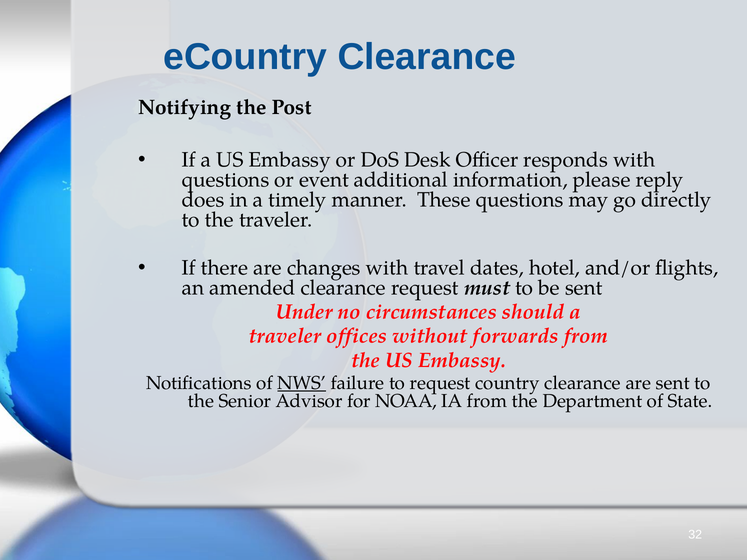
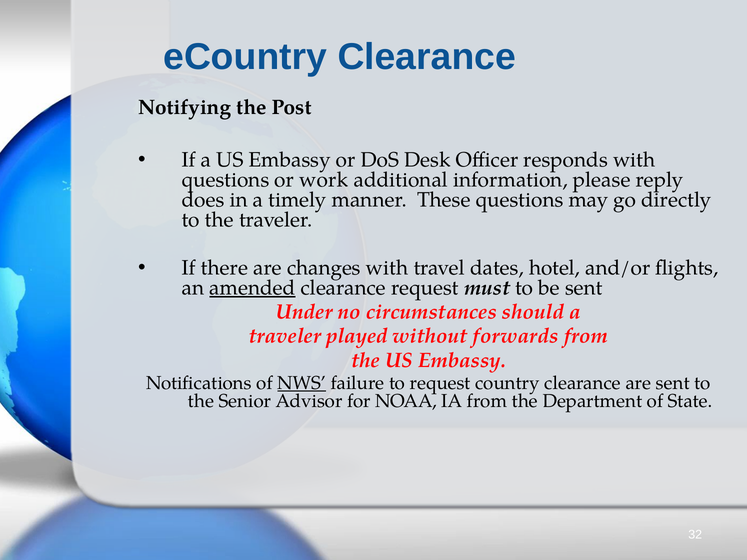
event: event -> work
amended underline: none -> present
offices: offices -> played
